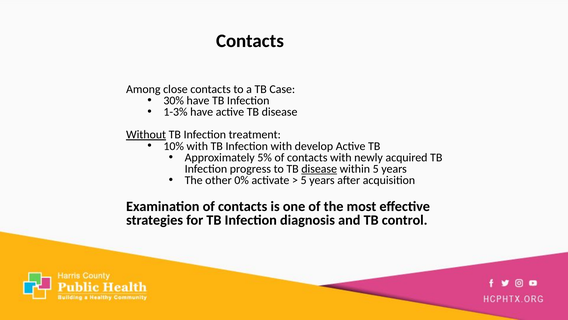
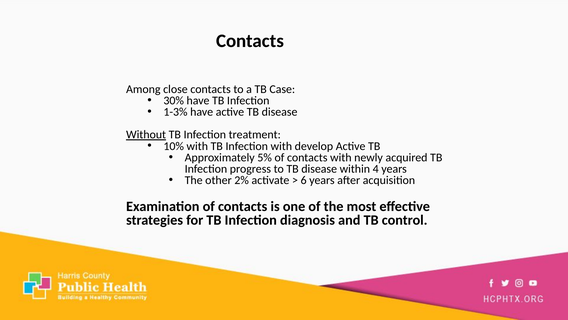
disease at (319, 169) underline: present -> none
within 5: 5 -> 4
0%: 0% -> 2%
5 at (304, 180): 5 -> 6
